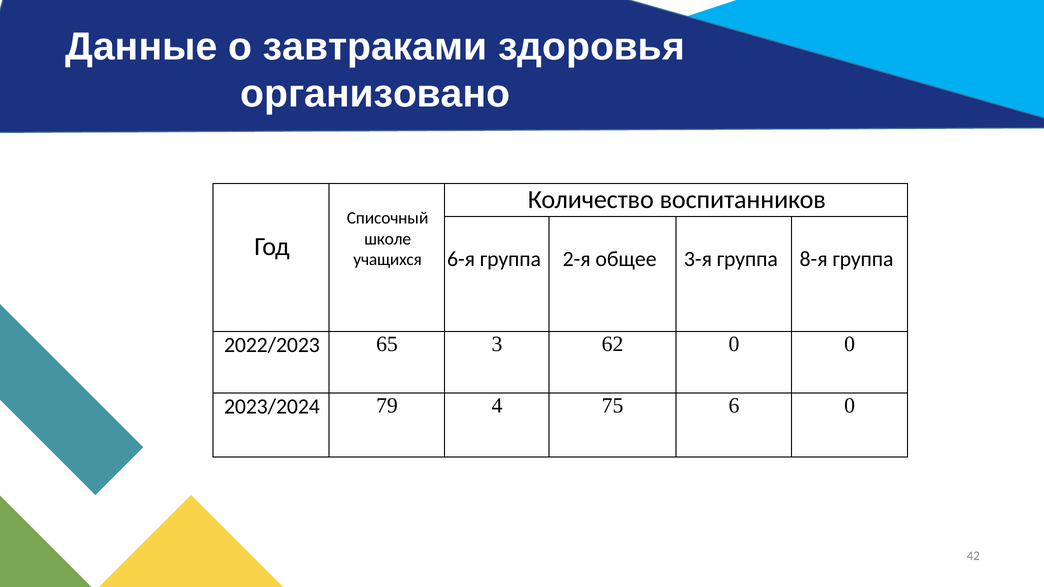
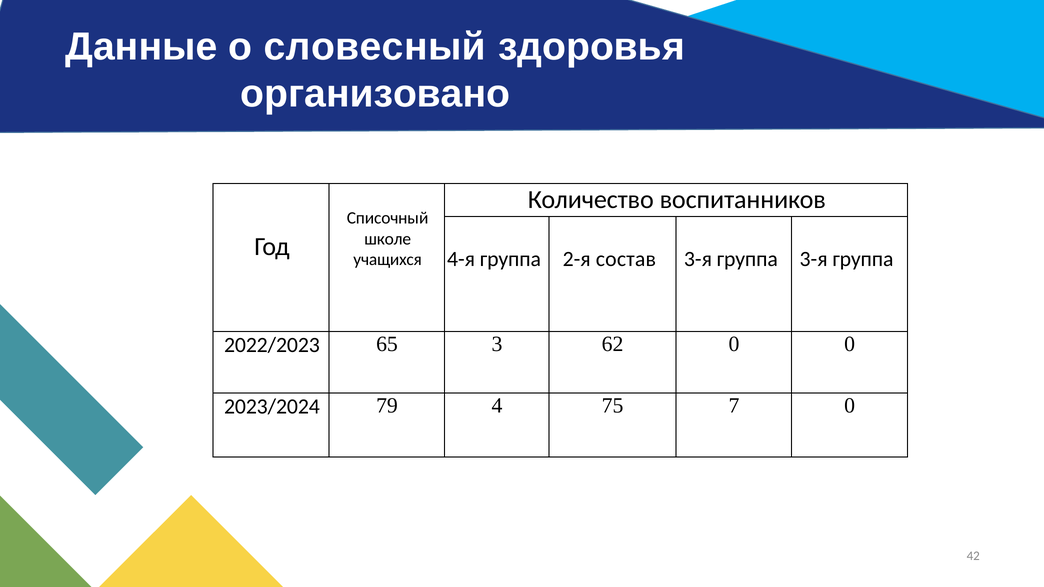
завтраками: завтраками -> словесный
6-я: 6-я -> 4-я
общее: общее -> состав
группа 8-я: 8-я -> 3-я
6: 6 -> 7
